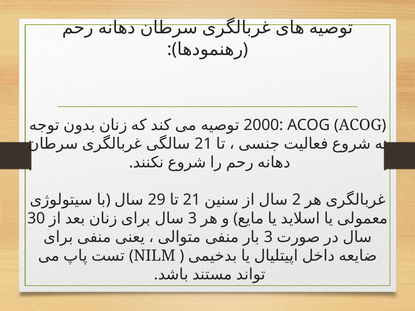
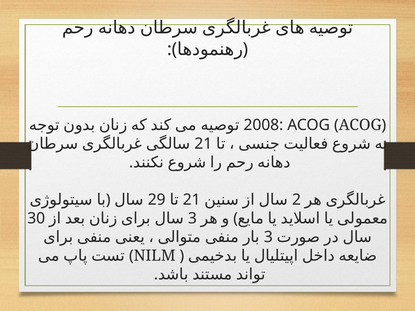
2000: 2000 -> 2008
